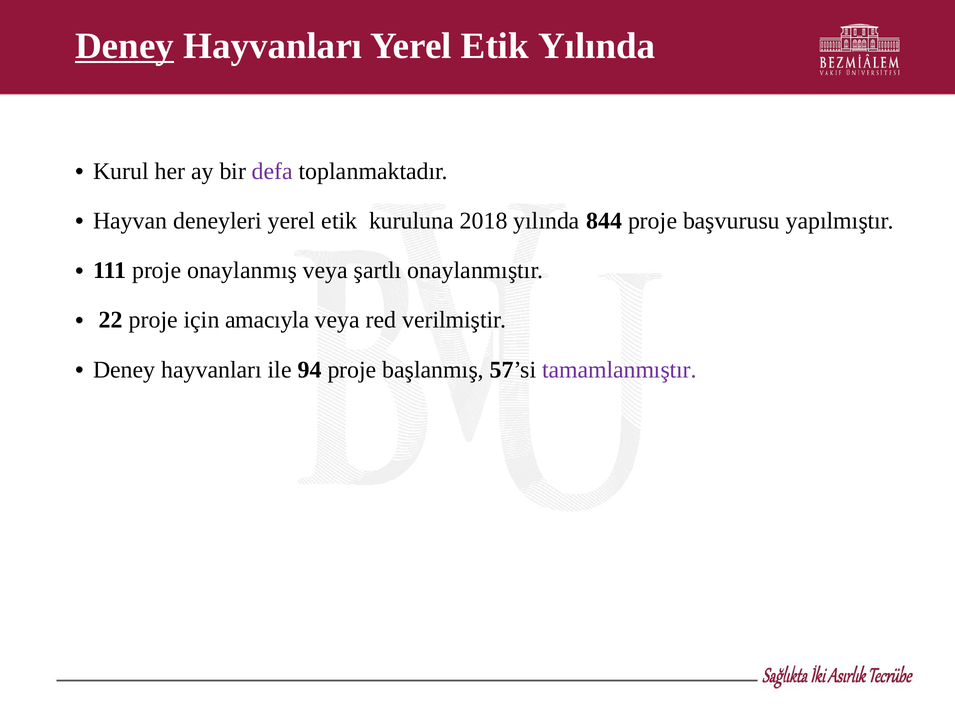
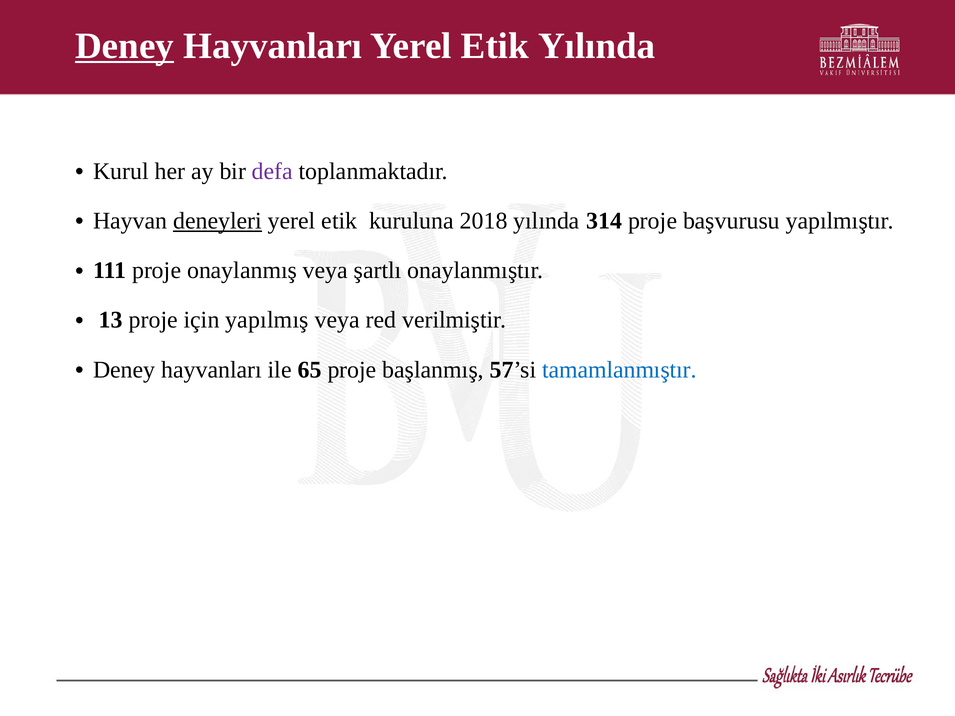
deneyleri underline: none -> present
844: 844 -> 314
22: 22 -> 13
amacıyla: amacıyla -> yapılmış
94: 94 -> 65
tamamlanmıştır colour: purple -> blue
